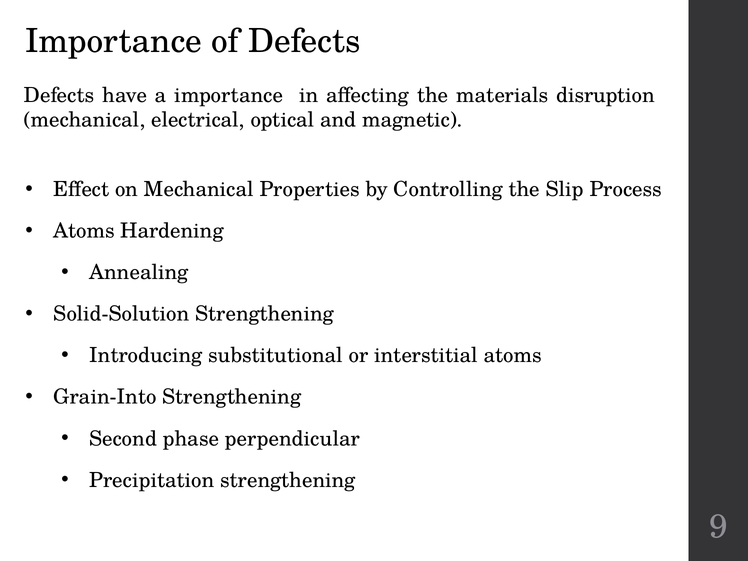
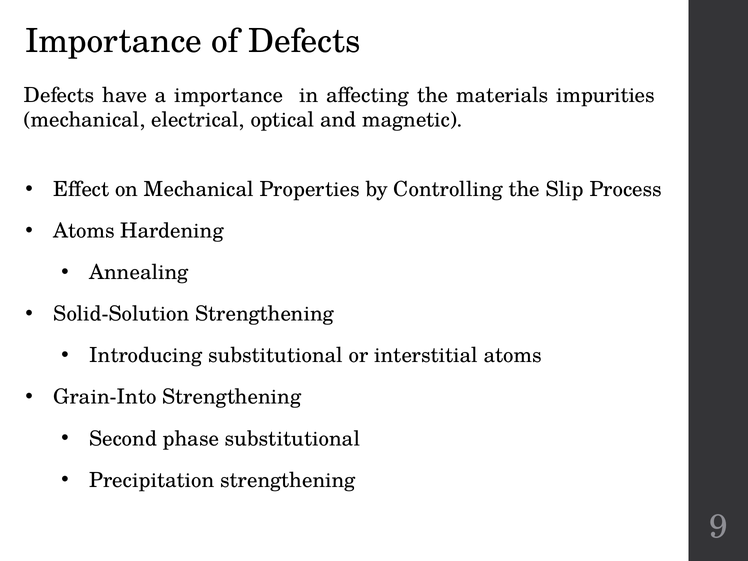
disruption: disruption -> impurities
phase perpendicular: perpendicular -> substitutional
